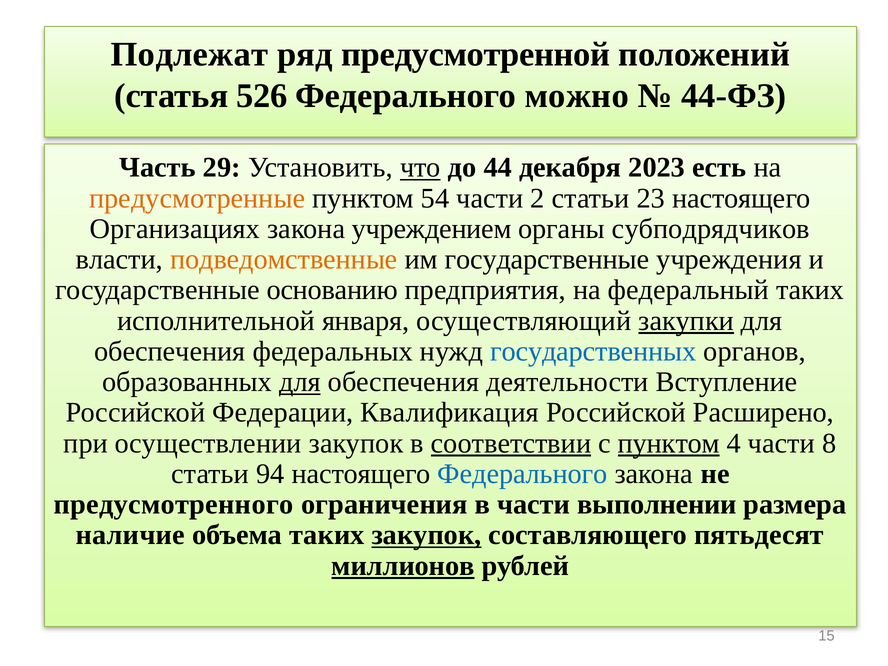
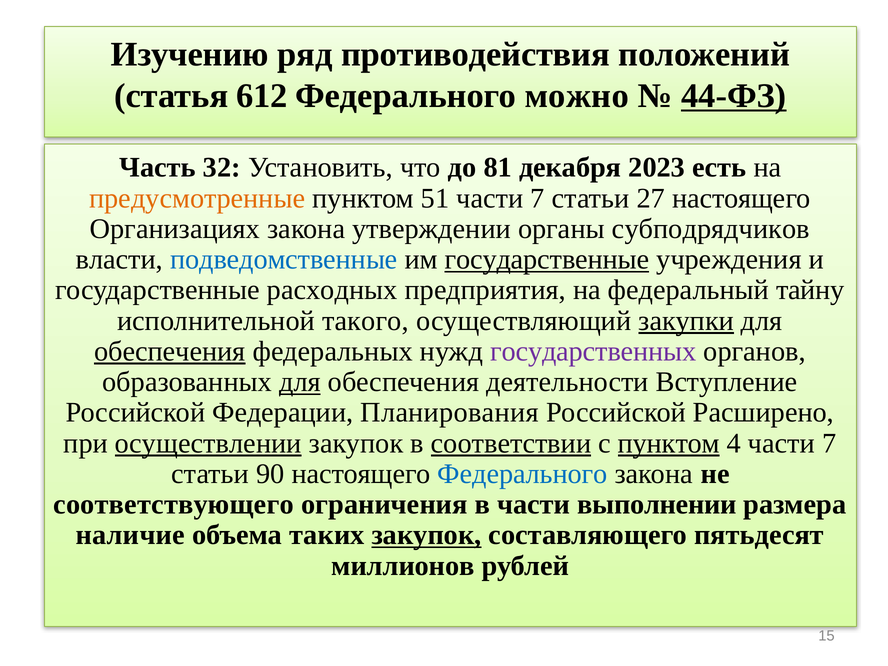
Подлежат: Подлежат -> Изучению
предусмотренной: предусмотренной -> противодействия
526: 526 -> 612
44-ФЗ underline: none -> present
29: 29 -> 32
что underline: present -> none
44: 44 -> 81
54: 54 -> 51
2 at (538, 198): 2 -> 7
23: 23 -> 27
учреждением: учреждением -> утверждении
подведомственные colour: orange -> blue
государственные at (547, 259) underline: none -> present
основанию: основанию -> расходных
федеральный таких: таких -> тайну
января: января -> такого
обеспечения at (170, 351) underline: none -> present
государственных colour: blue -> purple
Квалификация: Квалификация -> Планирования
осуществлении underline: none -> present
4 части 8: 8 -> 7
94: 94 -> 90
предусмотренного: предусмотренного -> соответствующего
миллионов underline: present -> none
